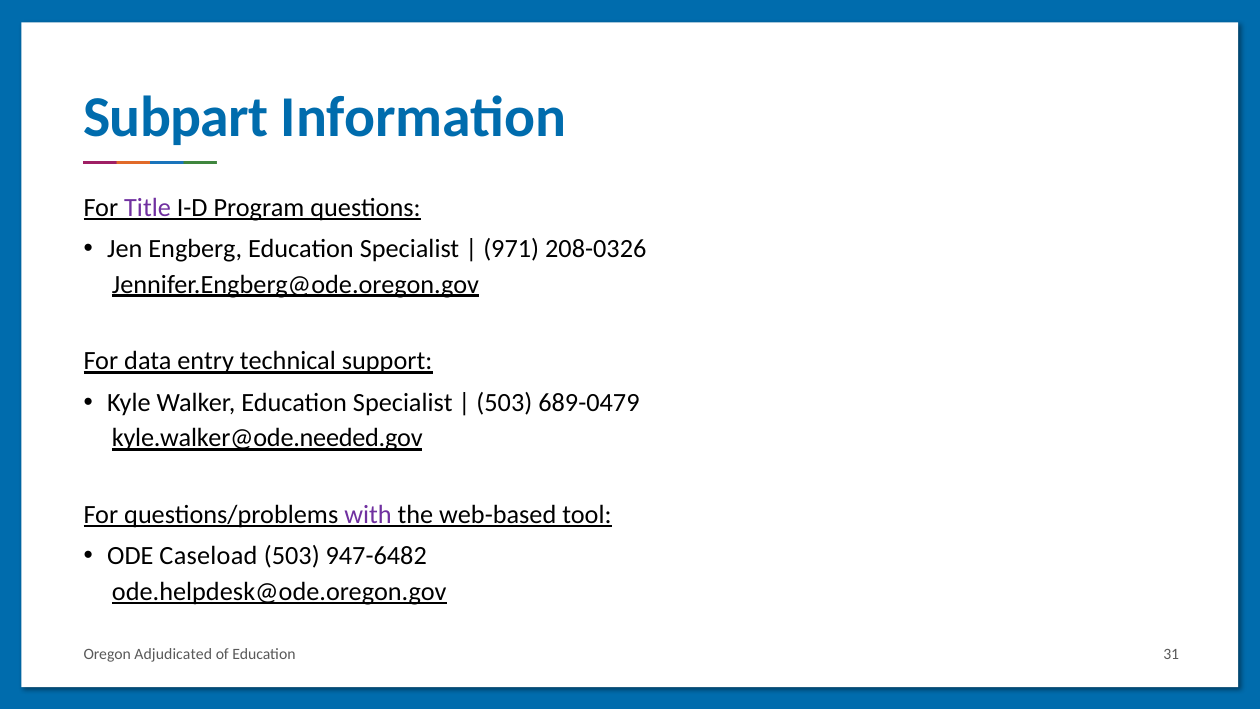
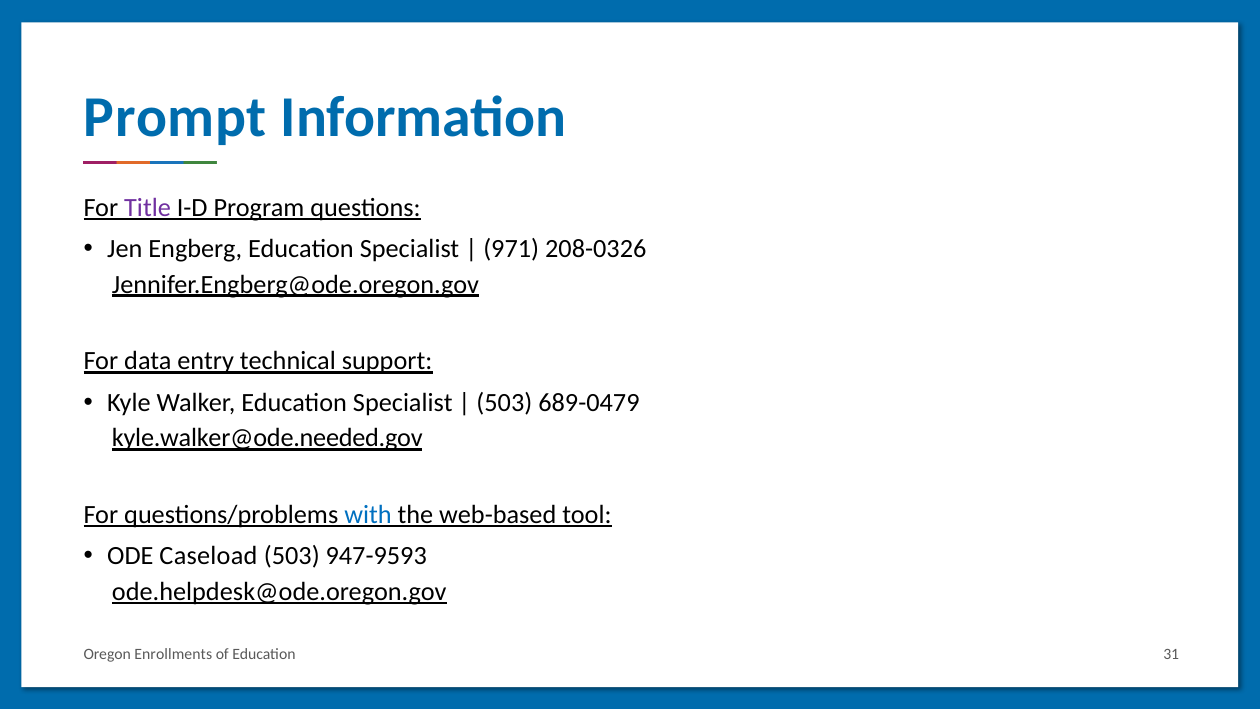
Subpart: Subpart -> Prompt
with colour: purple -> blue
947-6482: 947-6482 -> 947-9593
Adjudicated: Adjudicated -> Enrollments
